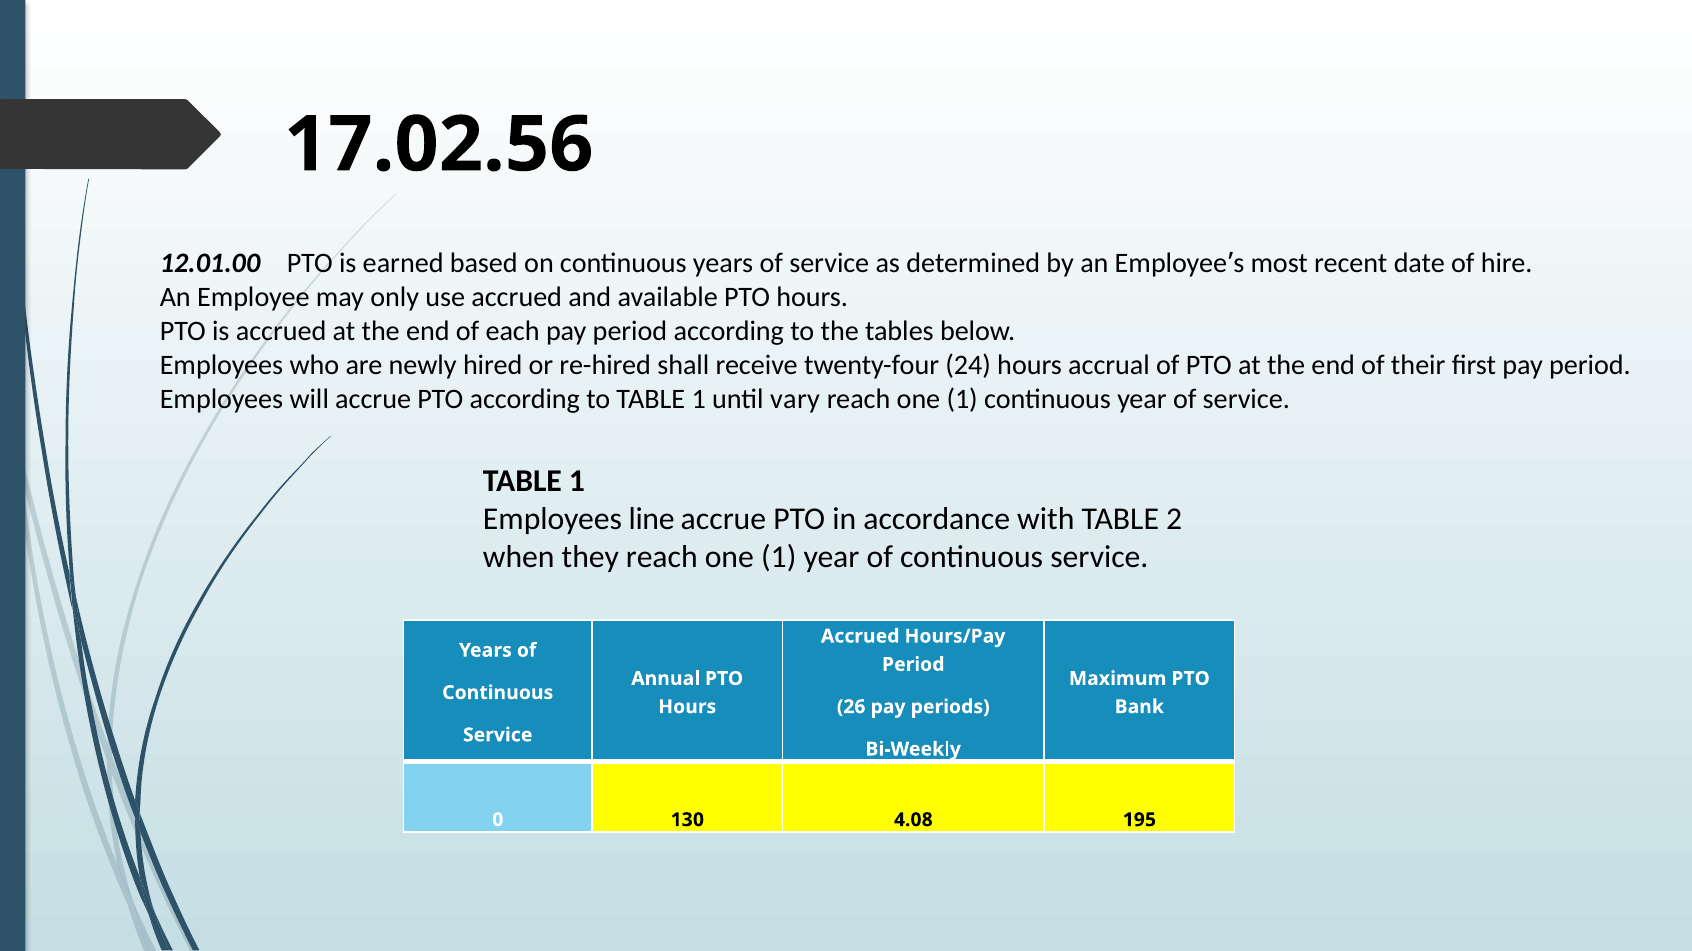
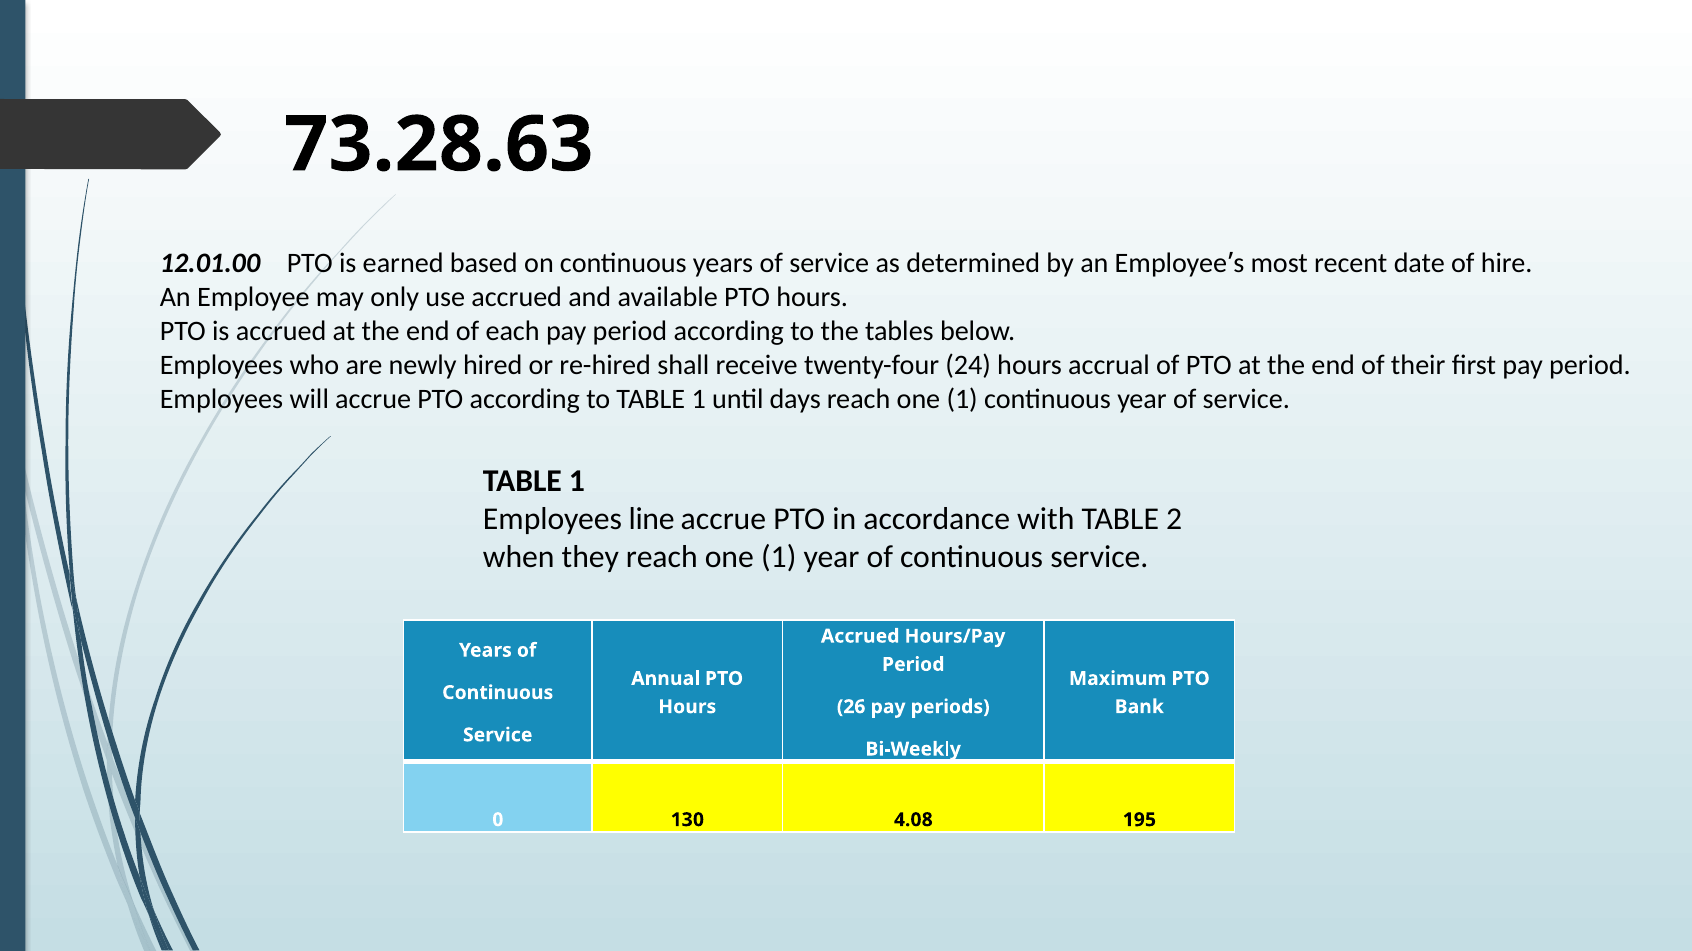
17.02.56: 17.02.56 -> 73.28.63
vary: vary -> days
